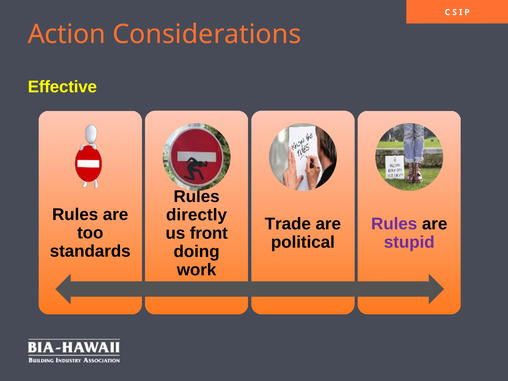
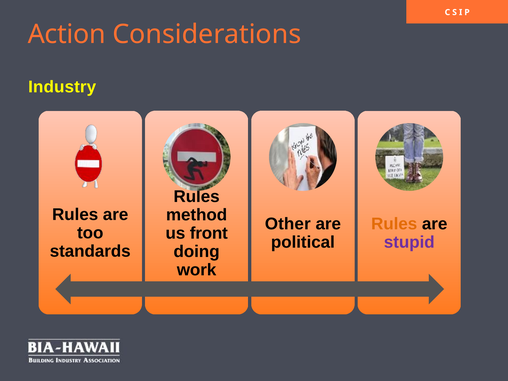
Effective: Effective -> Industry
directly: directly -> method
Trade: Trade -> Other
Rules at (394, 224) colour: purple -> orange
